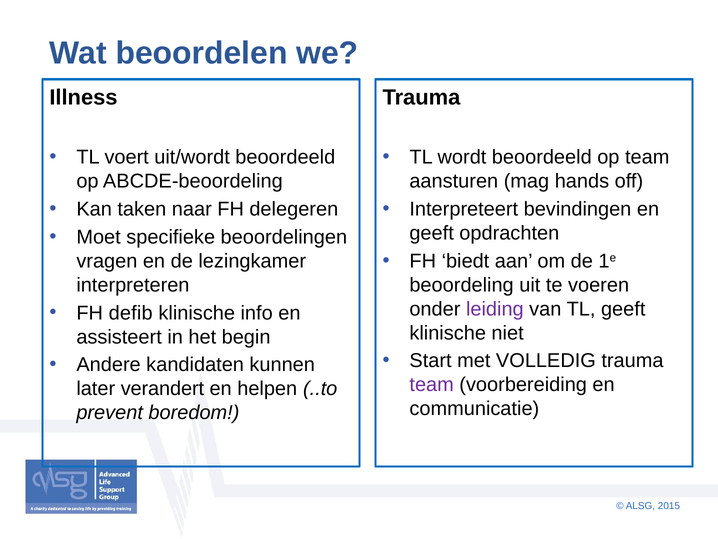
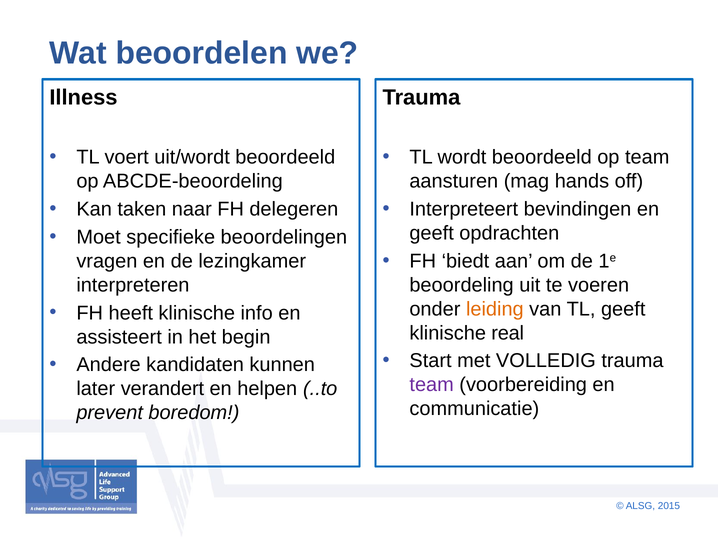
leiding colour: purple -> orange
defib: defib -> heeft
niet: niet -> real
